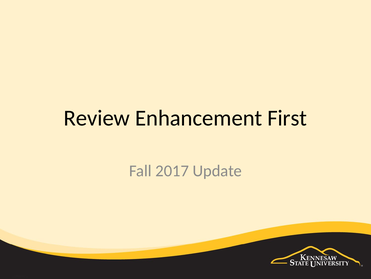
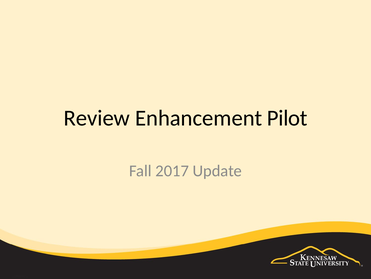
First: First -> Pilot
